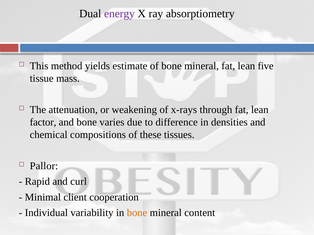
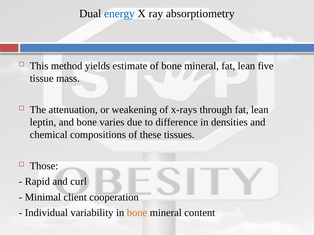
energy colour: purple -> blue
factor: factor -> leptin
Pallor: Pallor -> Those
